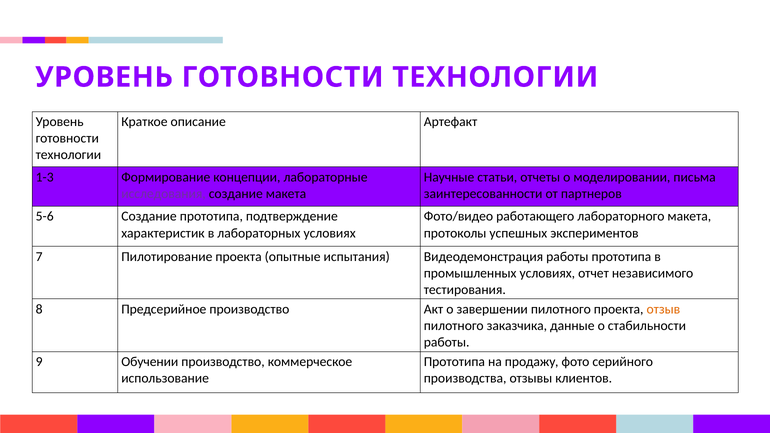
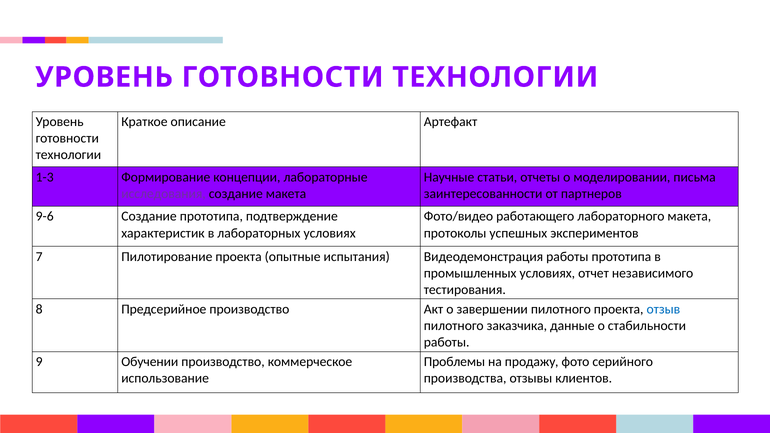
5-6: 5-6 -> 9-6
отзыв colour: orange -> blue
Прототипа at (454, 362): Прототипа -> Проблемы
